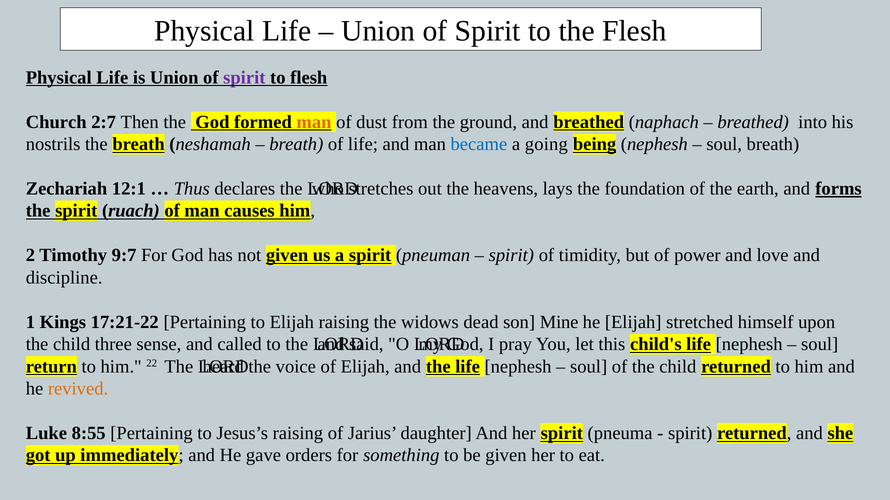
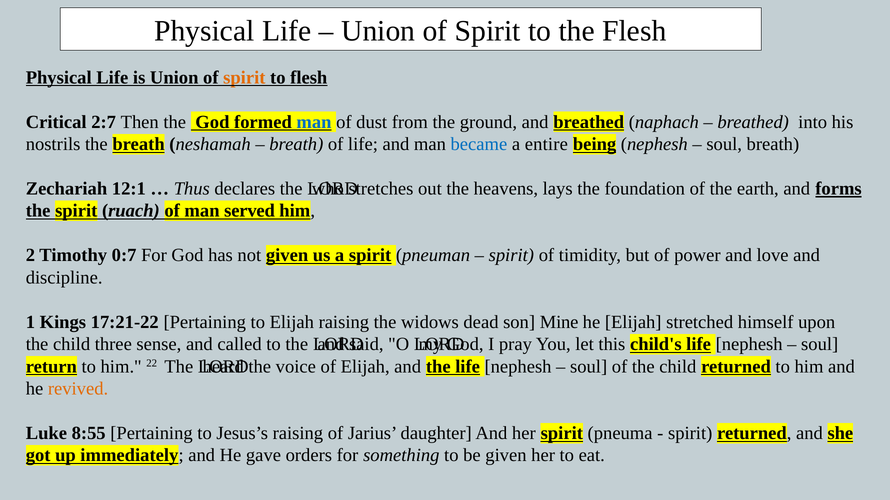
spirit at (244, 78) colour: purple -> orange
Church: Church -> Critical
man at (314, 122) colour: orange -> blue
going: going -> entire
causes: causes -> served
9:7: 9:7 -> 0:7
